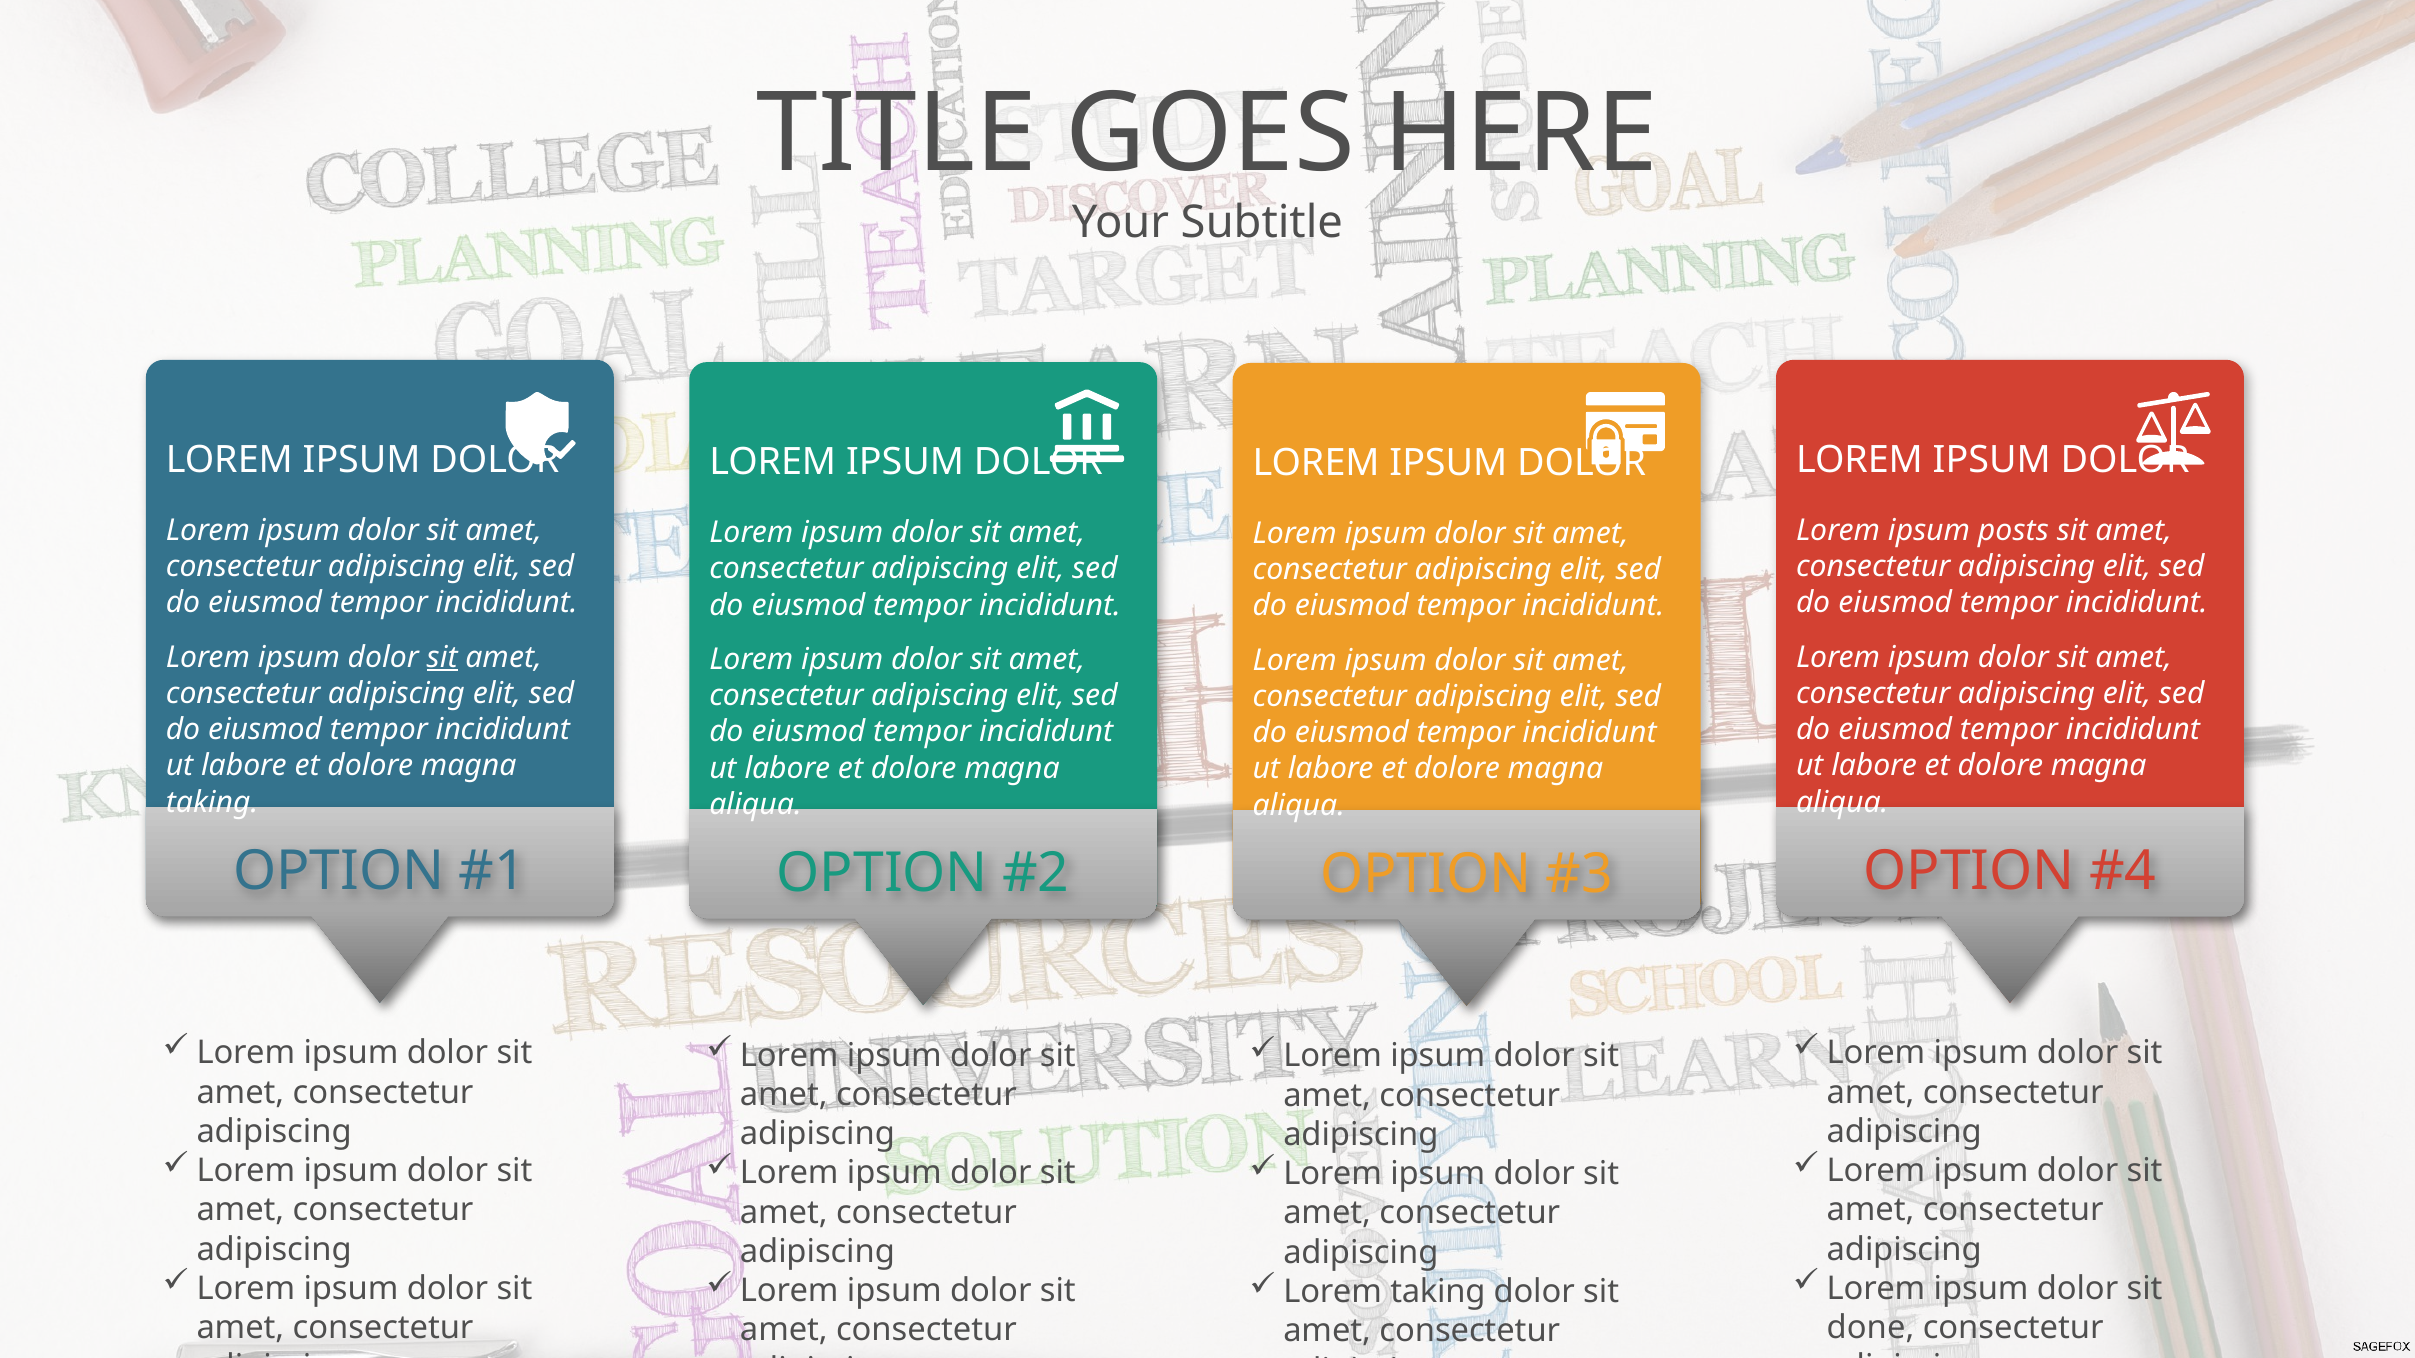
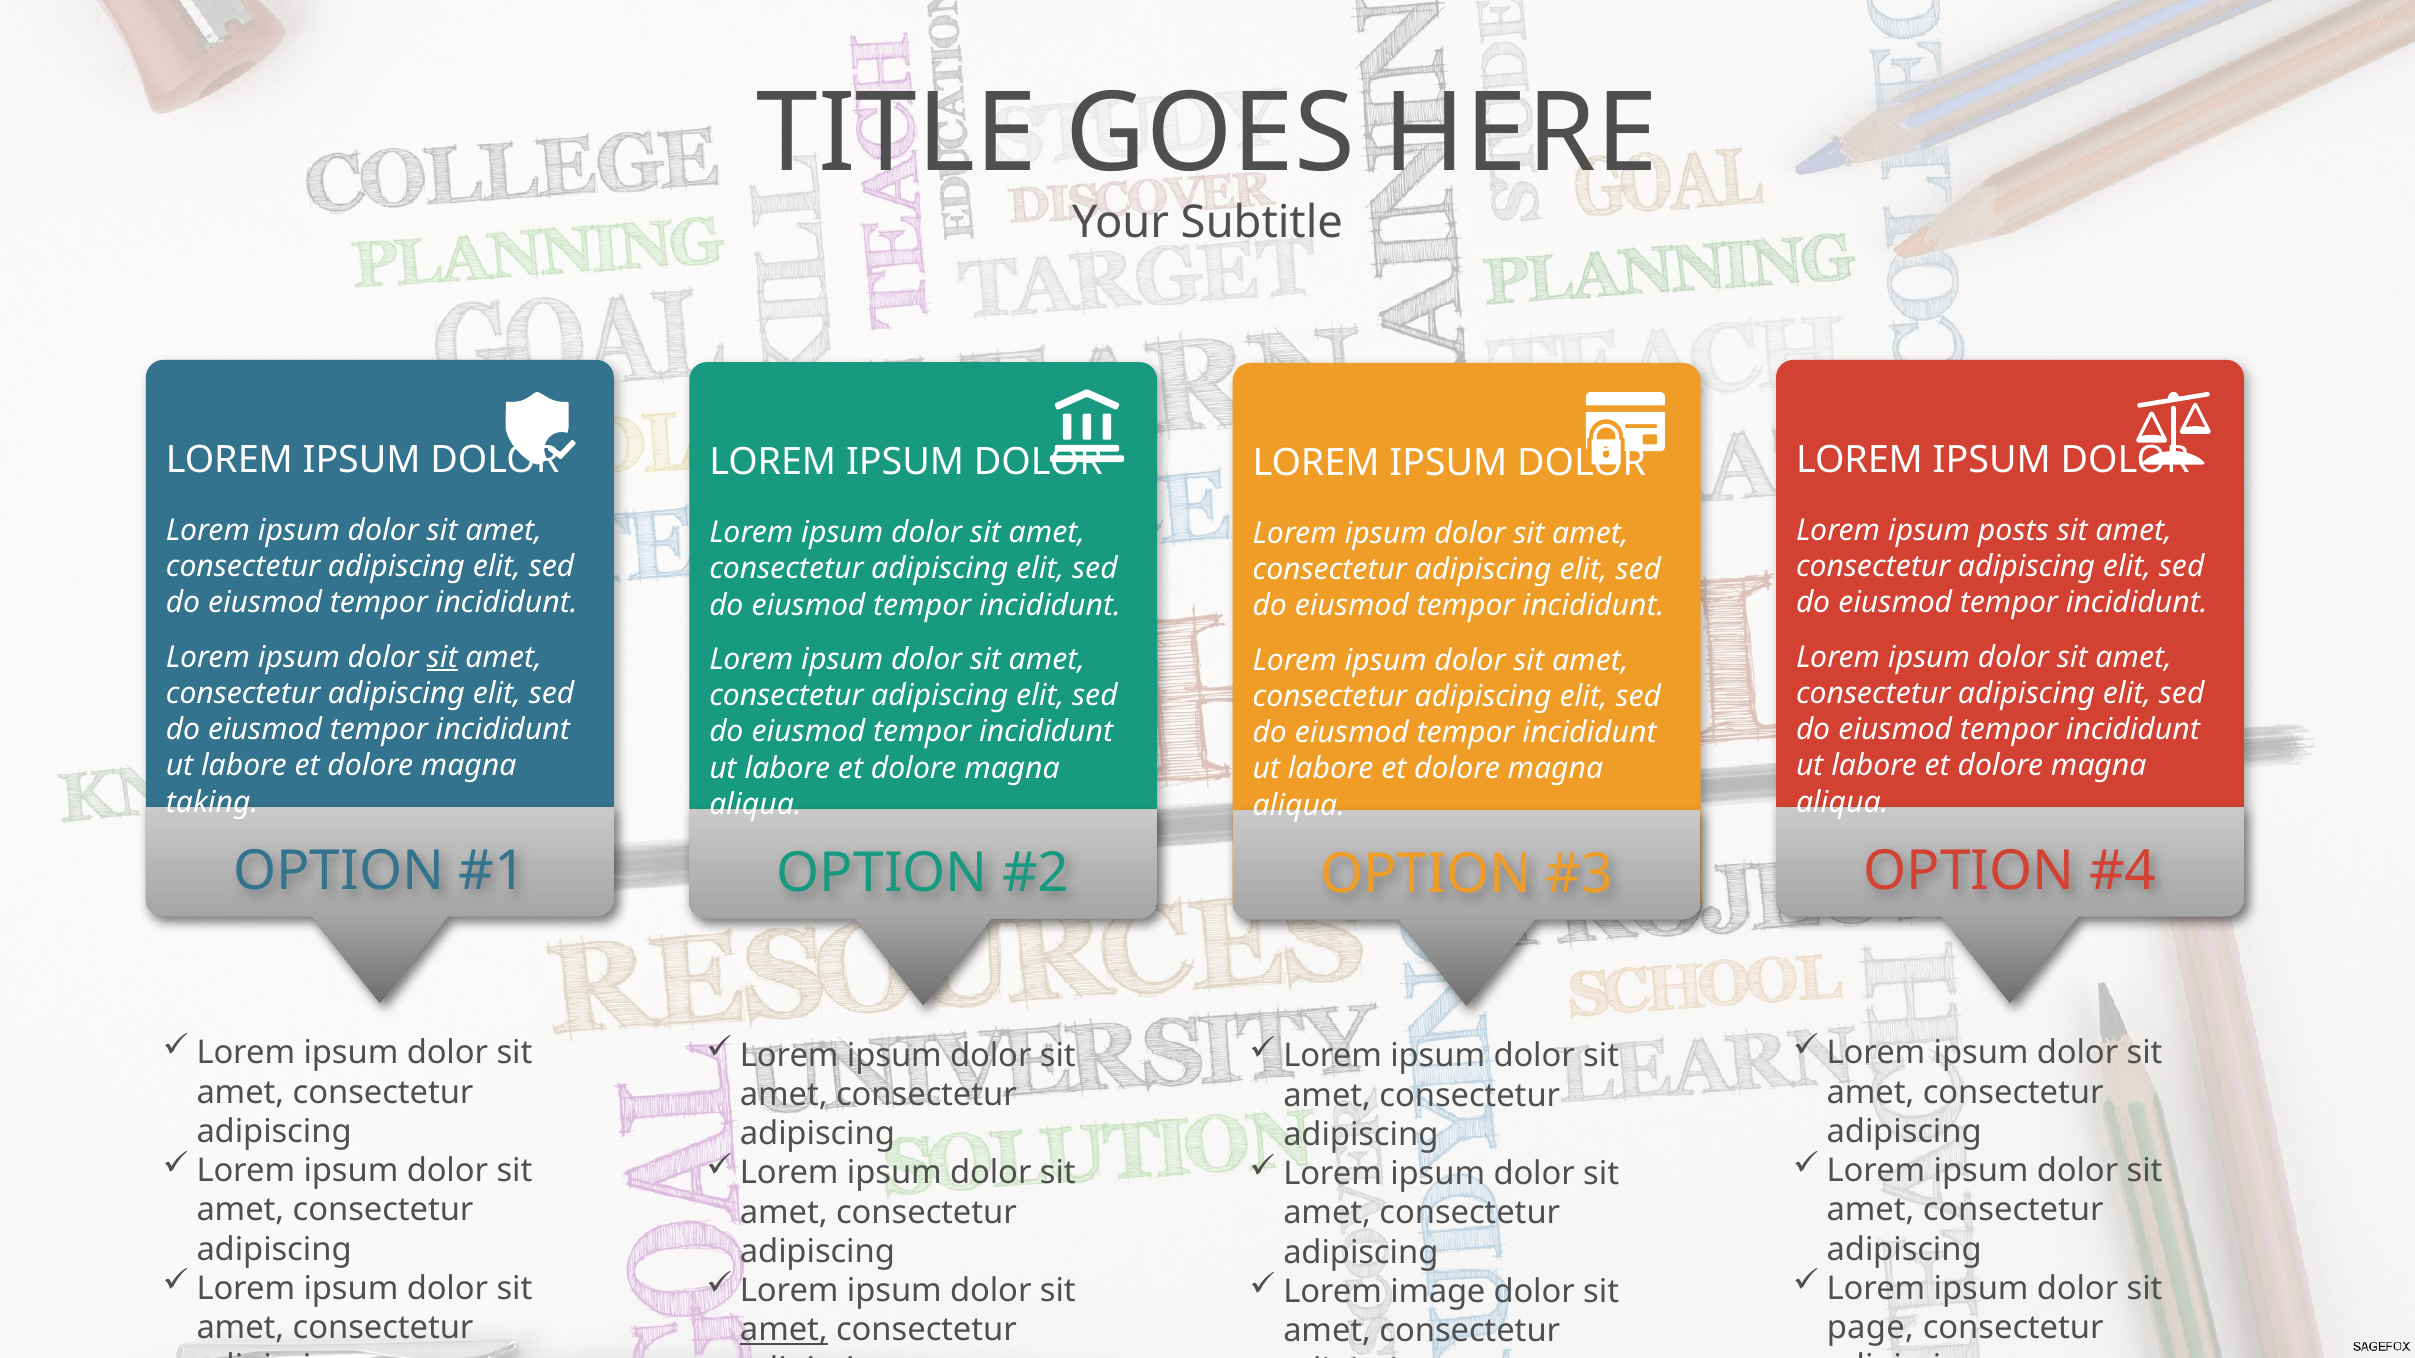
Lorem taking: taking -> image
done: done -> page
amet at (784, 1331) underline: none -> present
